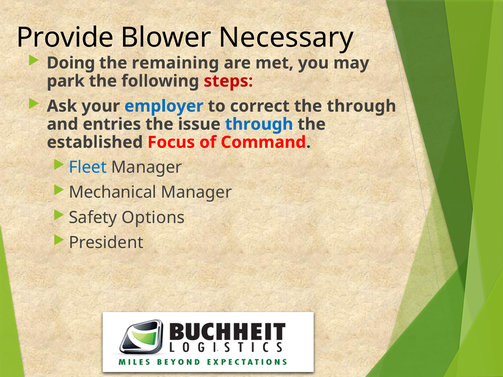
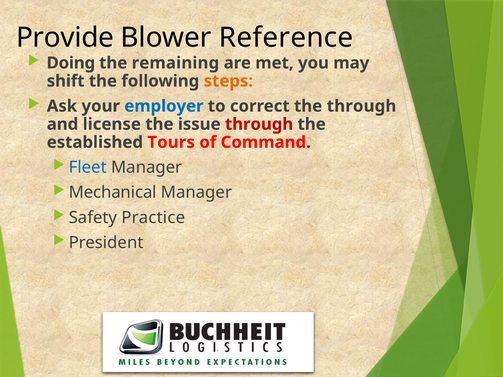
Necessary: Necessary -> Reference
park: park -> shift
steps colour: red -> orange
entries: entries -> license
through at (259, 124) colour: blue -> red
Focus: Focus -> Tours
Options: Options -> Practice
